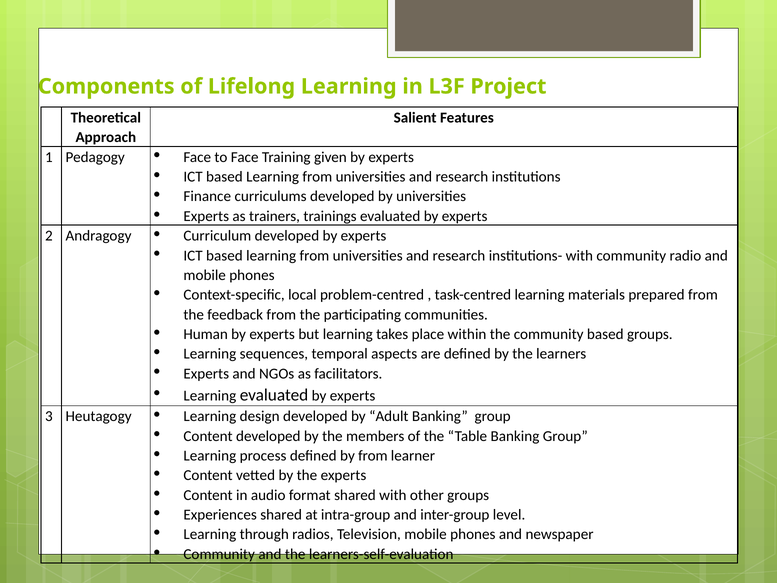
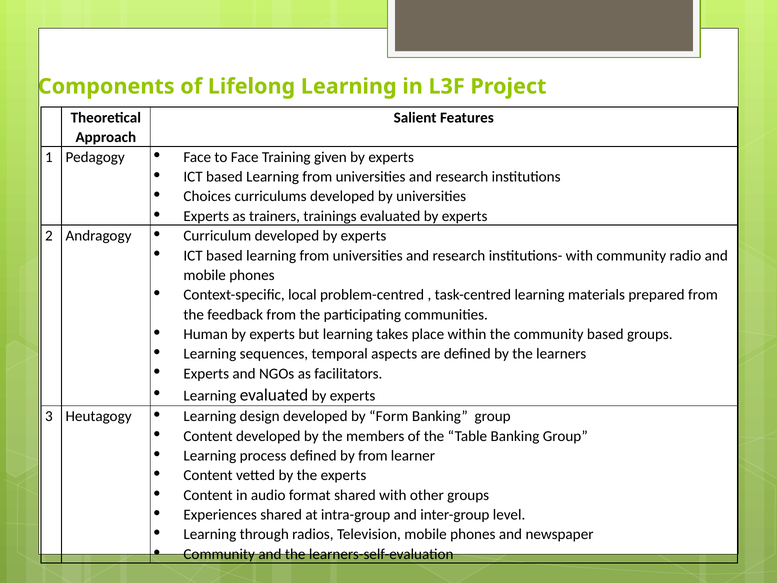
Finance: Finance -> Choices
Adult: Adult -> Form
